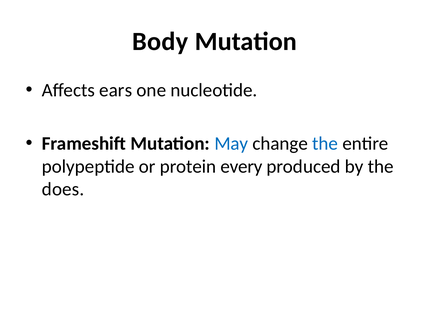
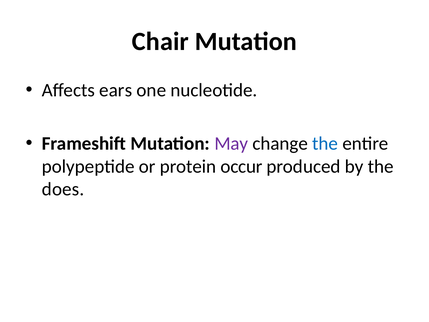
Body: Body -> Chair
May colour: blue -> purple
every: every -> occur
